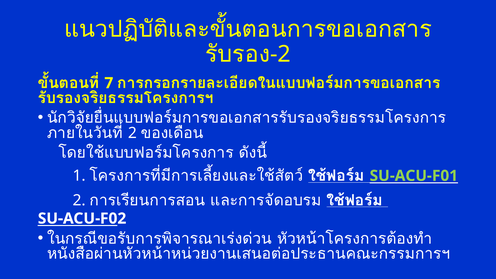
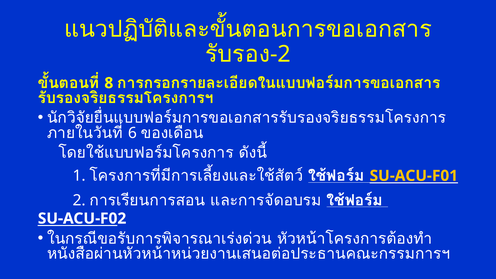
7: 7 -> 8
2 at (132, 133): 2 -> 6
SU-ACU-F01 colour: light green -> yellow
